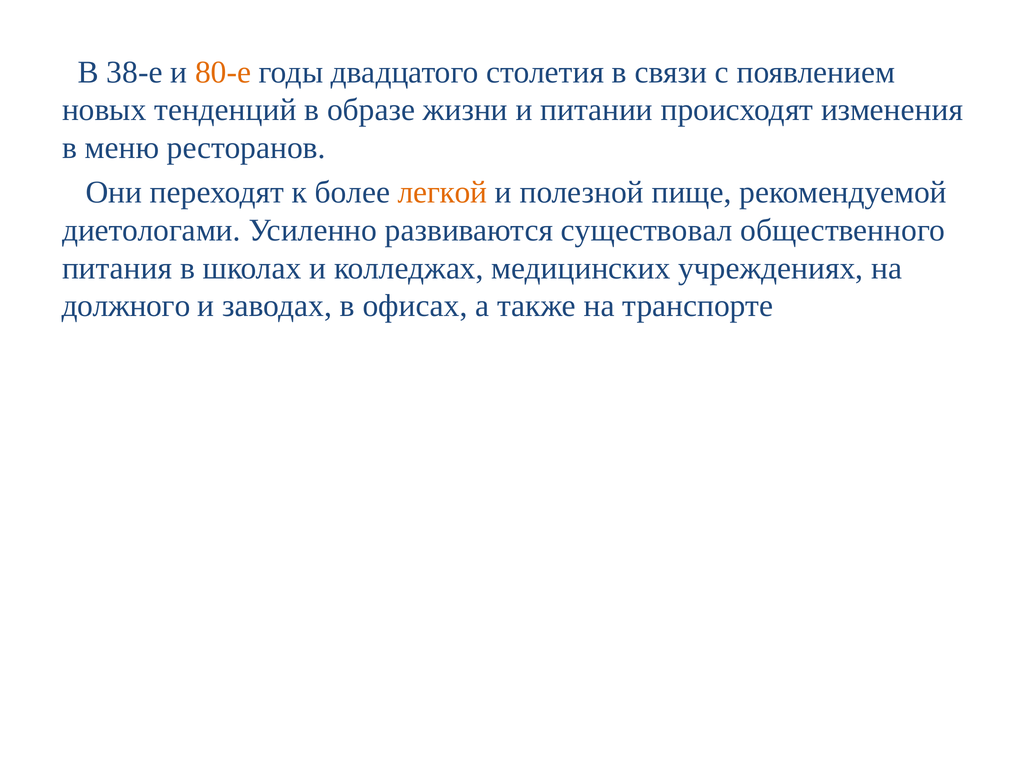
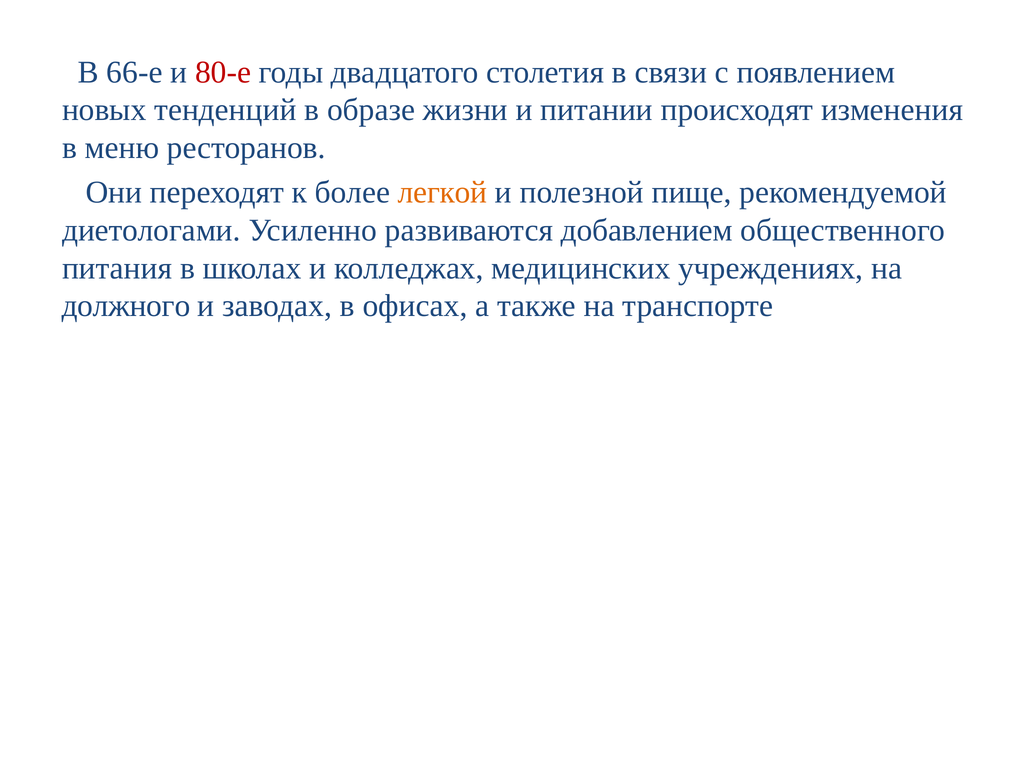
38-е: 38-е -> 66-е
80-е colour: orange -> red
существовал: существовал -> добавлением
